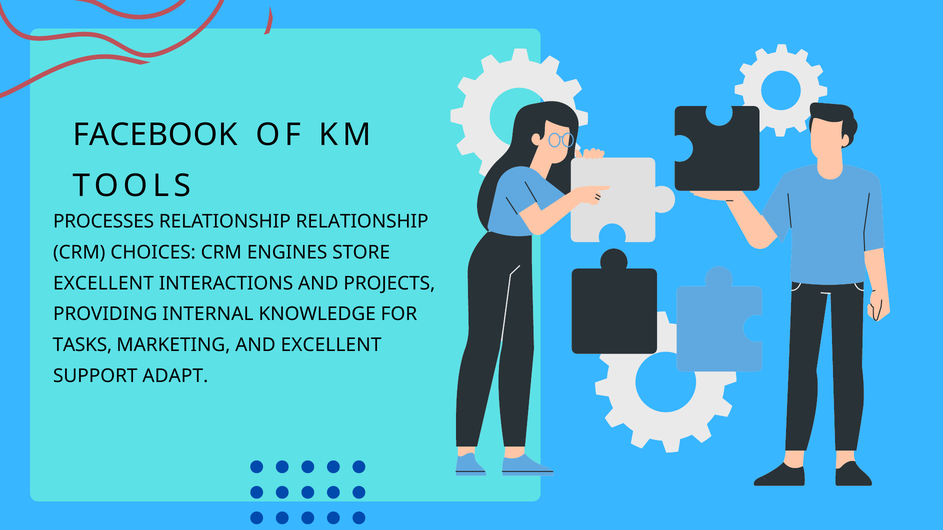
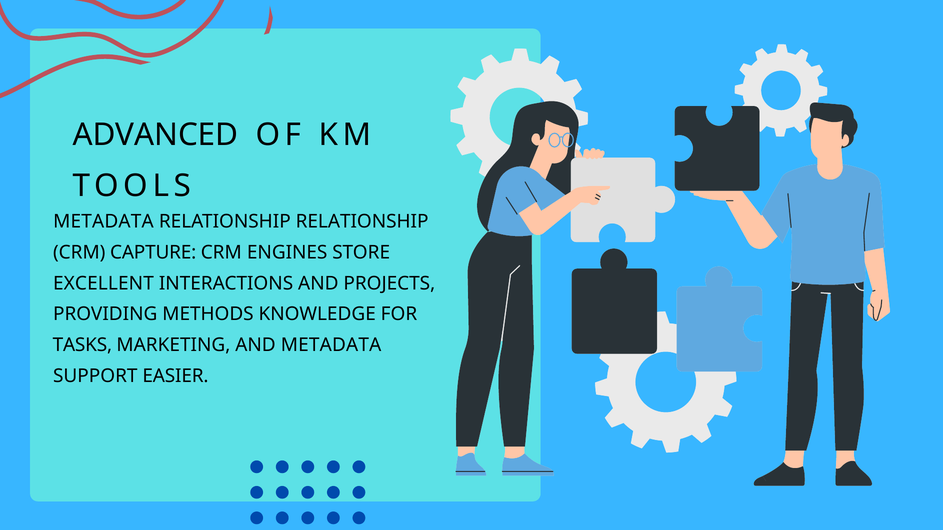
FACEBOOK: FACEBOOK -> ADVANCED
PROCESSES at (104, 222): PROCESSES -> METADATA
CHOICES: CHOICES -> CAPTURE
INTERNAL: INTERNAL -> METHODS
AND EXCELLENT: EXCELLENT -> METADATA
ADAPT: ADAPT -> EASIER
